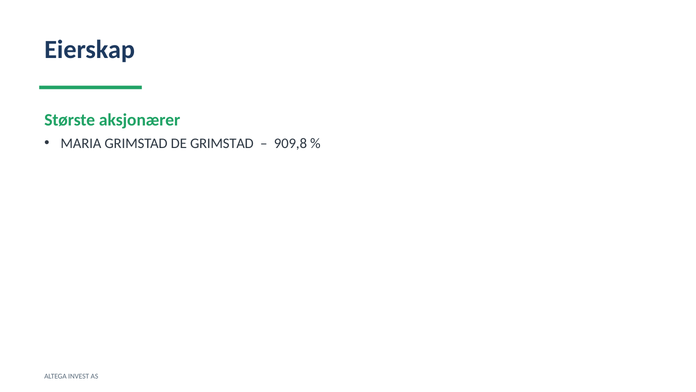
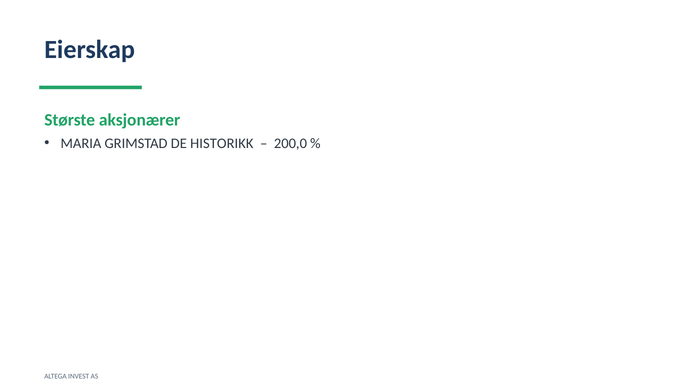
DE GRIMSTAD: GRIMSTAD -> HISTORIKK
909,8: 909,8 -> 200,0
